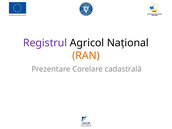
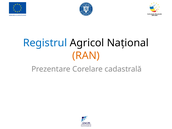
Registrul colour: purple -> blue
